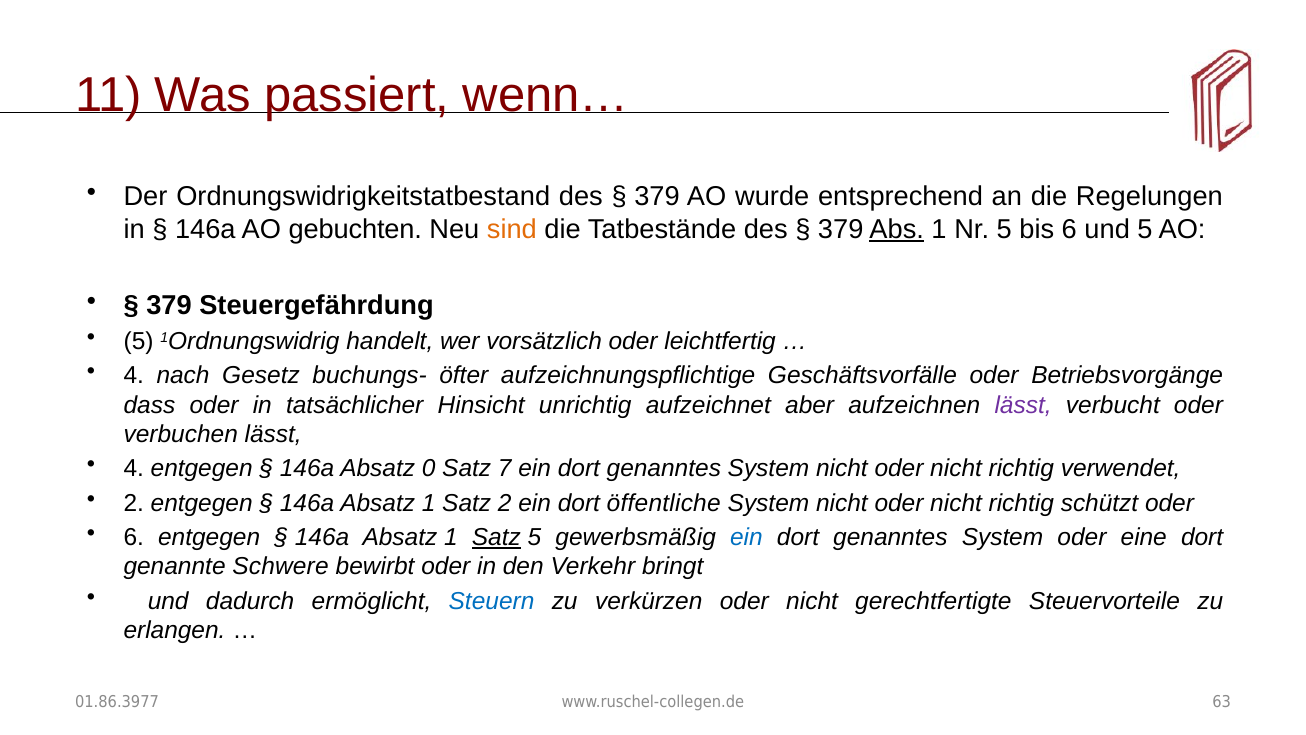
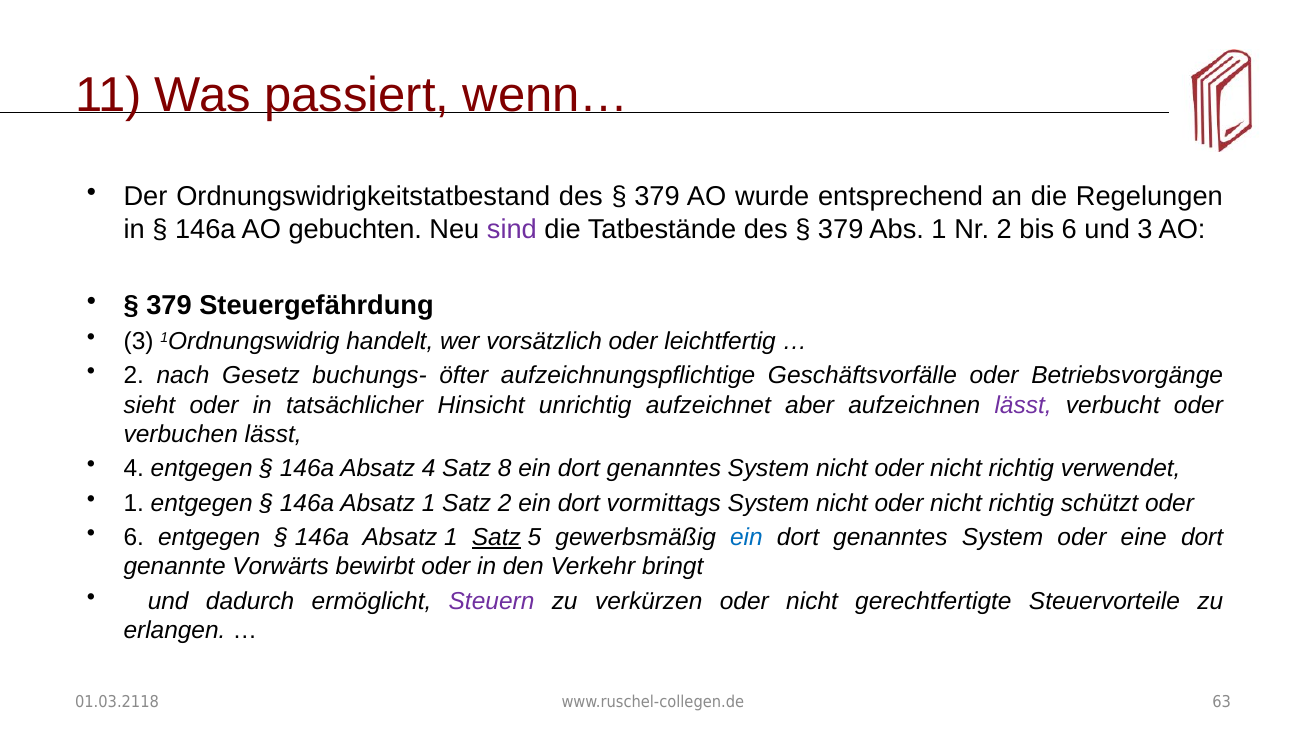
sind colour: orange -> purple
Abs underline: present -> none
Nr 5: 5 -> 2
und 5: 5 -> 3
5 at (139, 341): 5 -> 3
4 at (134, 376): 4 -> 2
dass: dass -> sieht
Absatz 0: 0 -> 4
7: 7 -> 8
2 at (134, 503): 2 -> 1
öffentliche: öffentliche -> vormittags
Schwere: Schwere -> Vorwärts
Steuern colour: blue -> purple
01.86.3977: 01.86.3977 -> 01.03.2118
